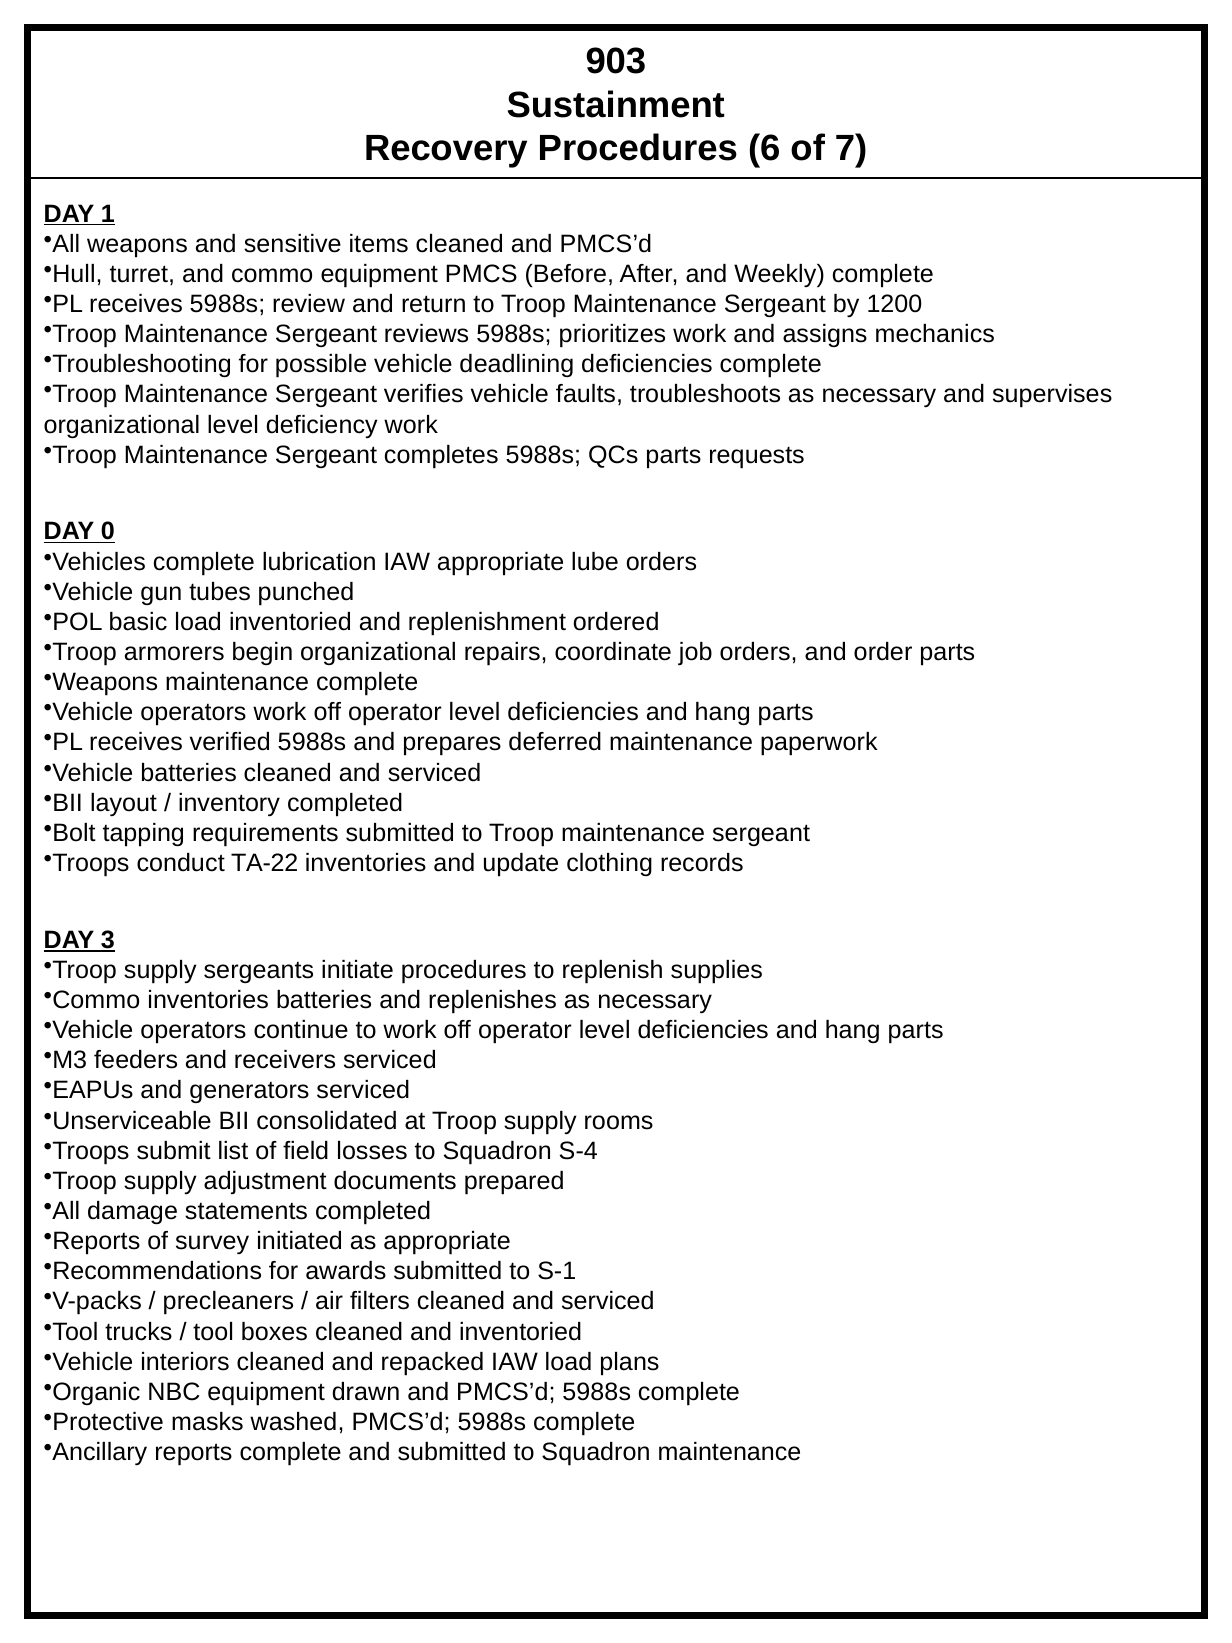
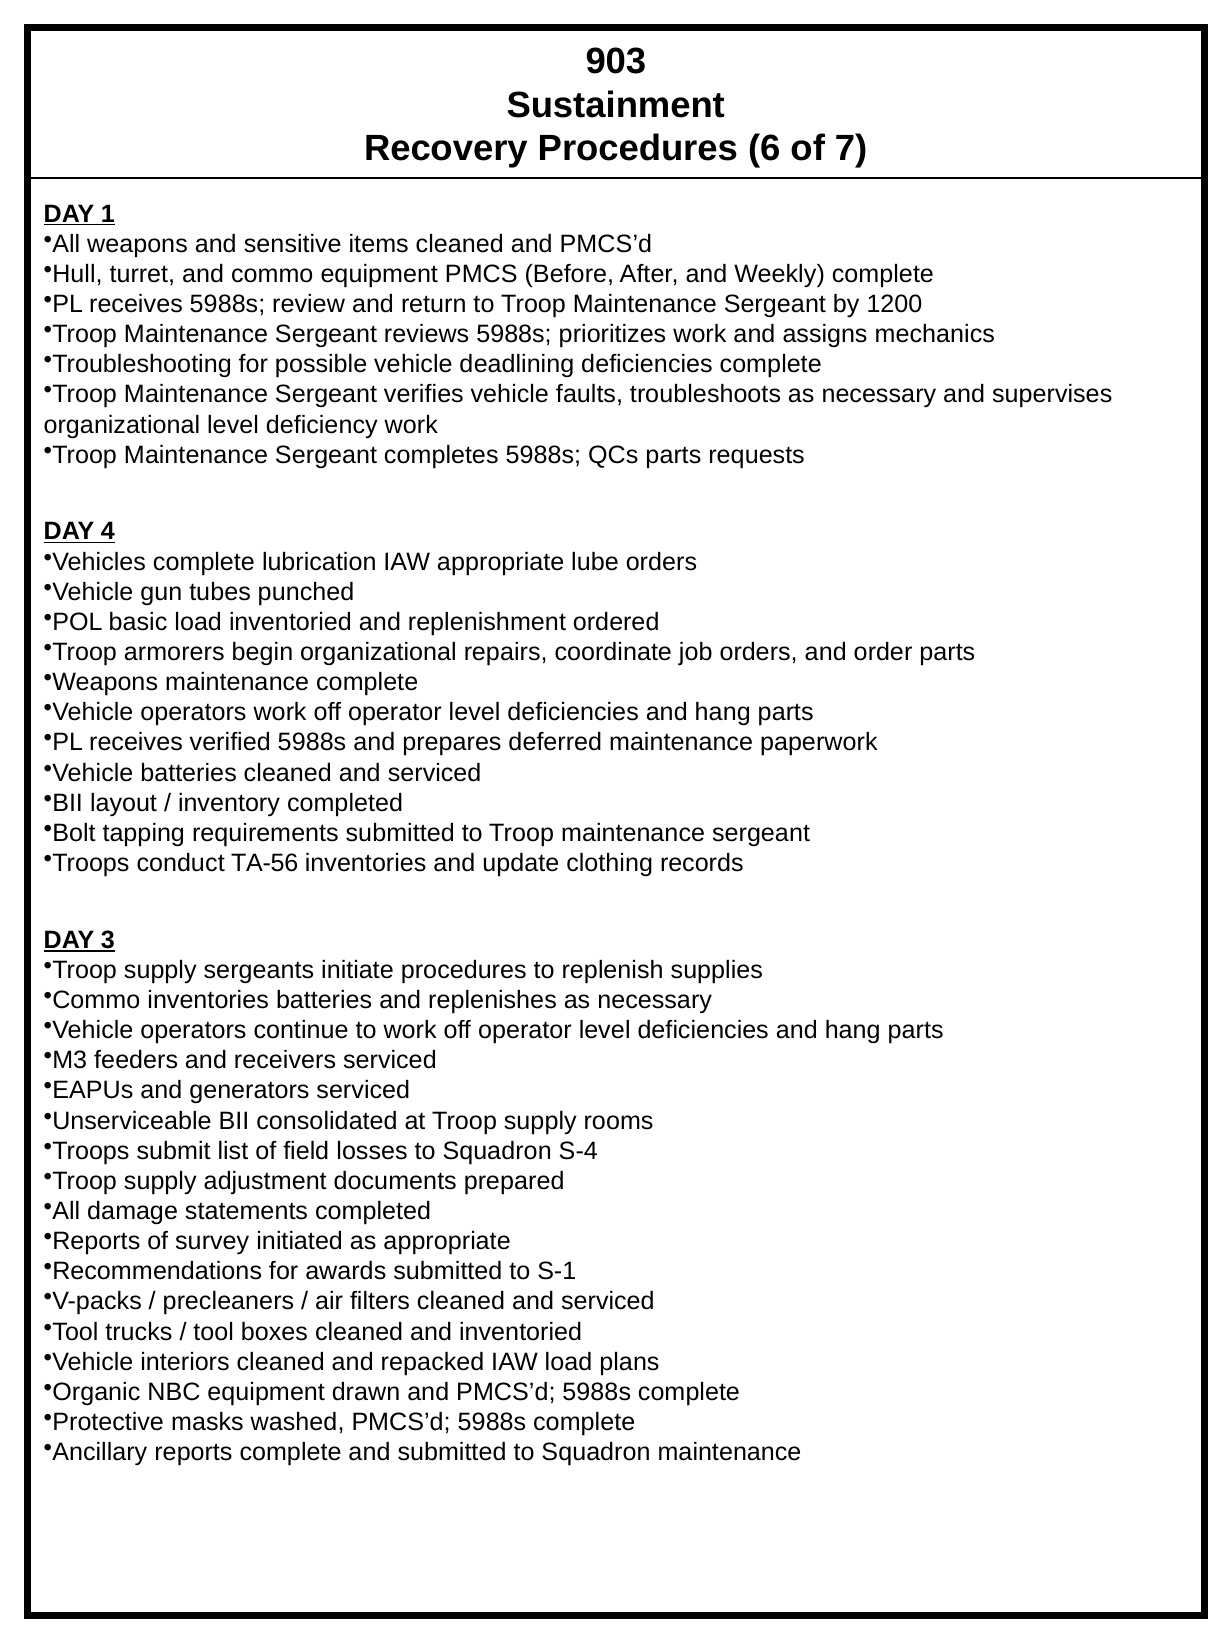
0: 0 -> 4
TA-22: TA-22 -> TA-56
